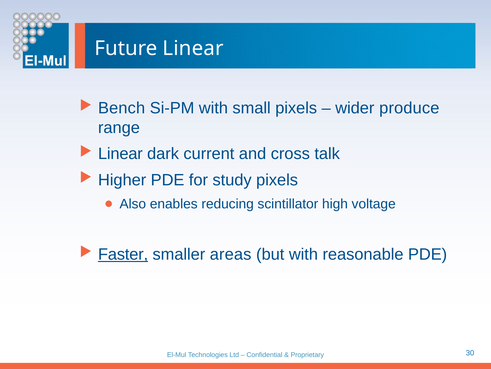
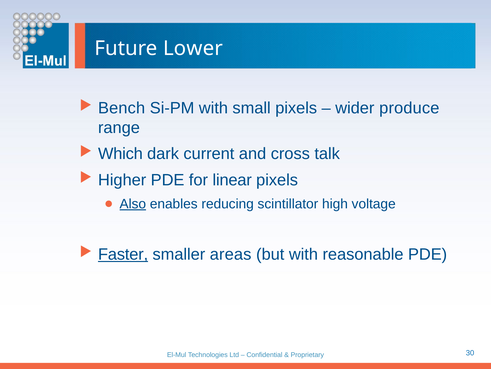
Future Linear: Linear -> Lower
Linear at (120, 154): Linear -> Which
study: study -> linear
Also underline: none -> present
